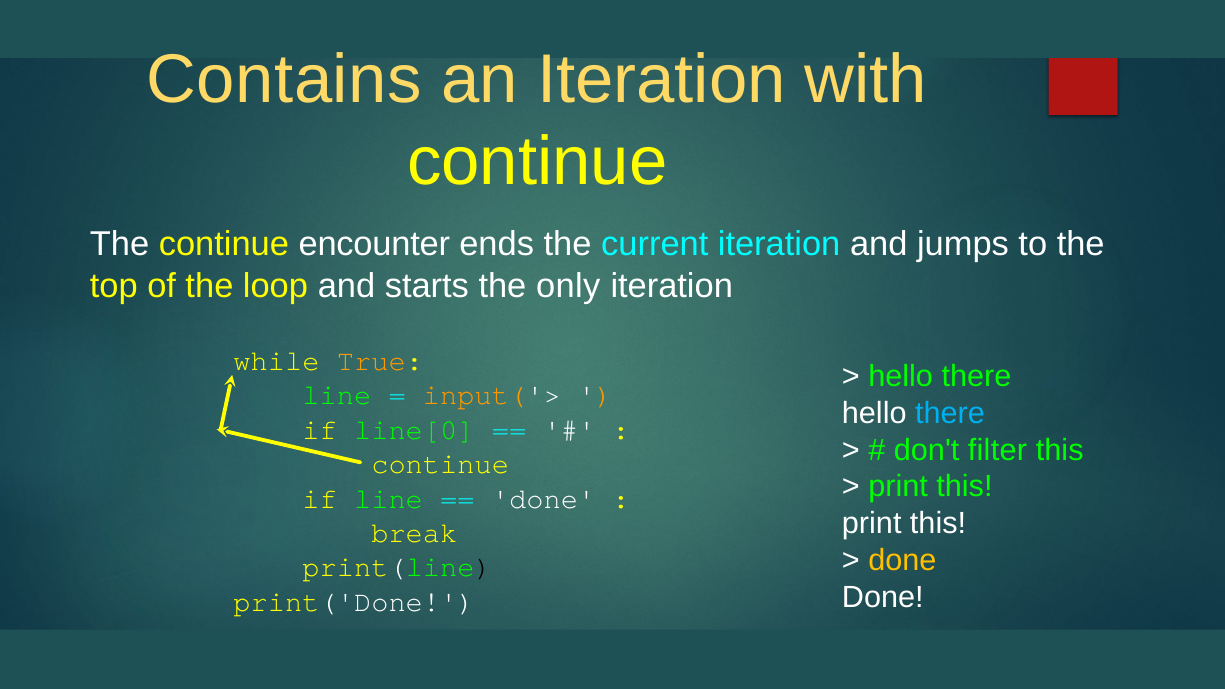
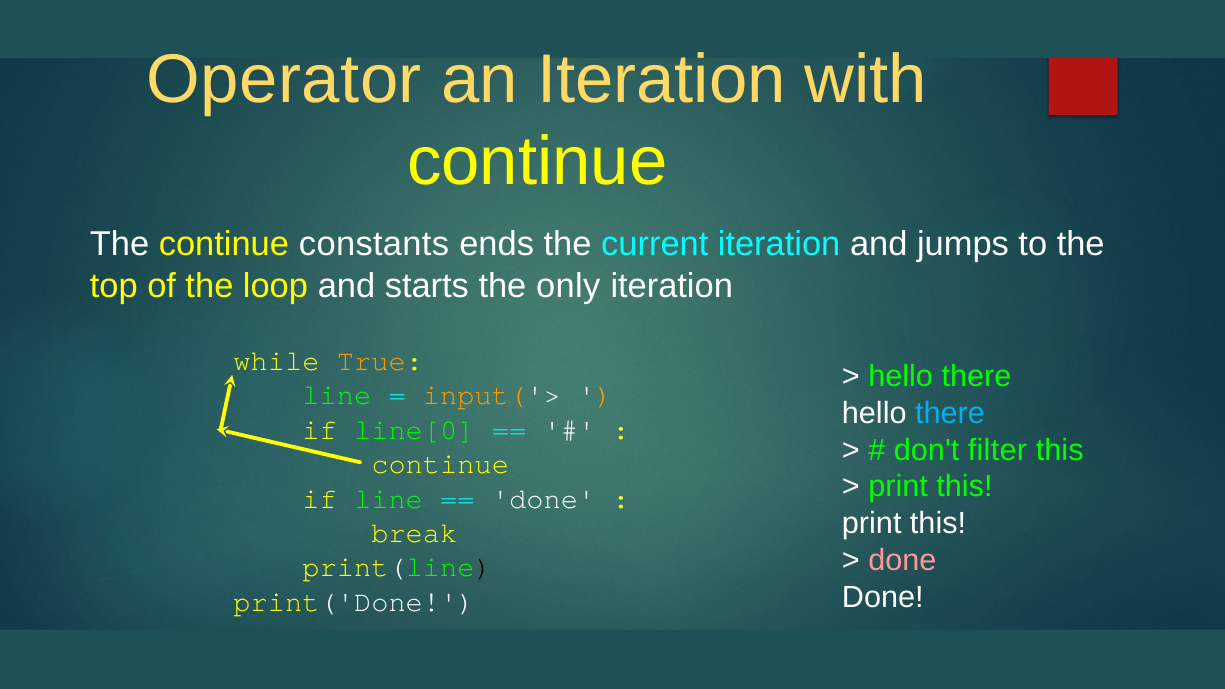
Contains: Contains -> Operator
encounter: encounter -> constants
done at (902, 560) colour: yellow -> pink
